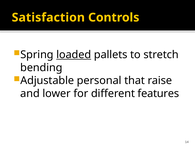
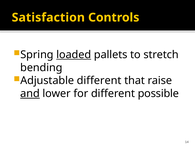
Adjustable personal: personal -> different
and underline: none -> present
features: features -> possible
